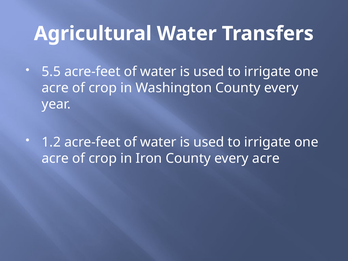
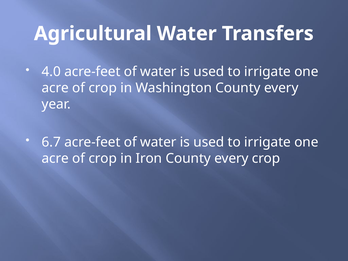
5.5: 5.5 -> 4.0
1.2: 1.2 -> 6.7
every acre: acre -> crop
